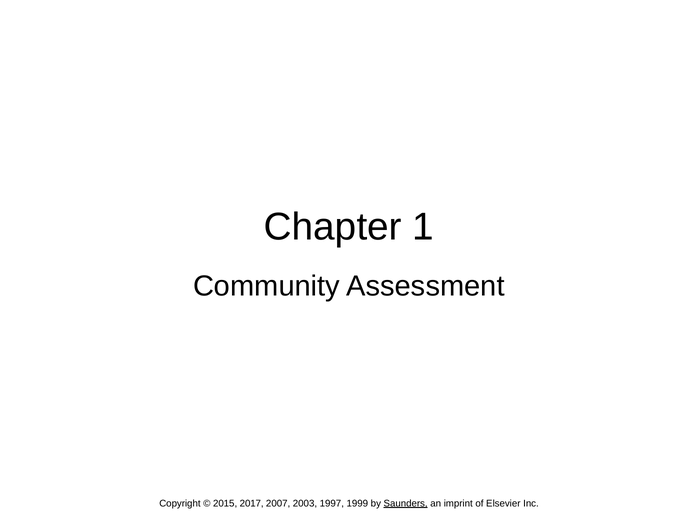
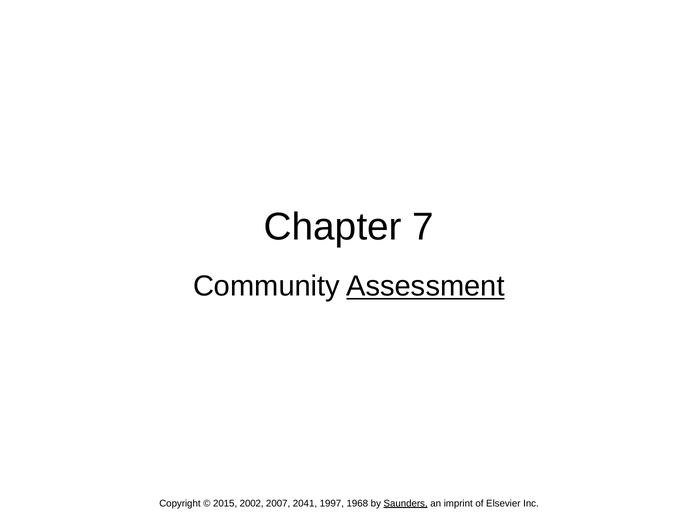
1: 1 -> 7
Assessment underline: none -> present
2017: 2017 -> 2002
2003: 2003 -> 2041
1999: 1999 -> 1968
